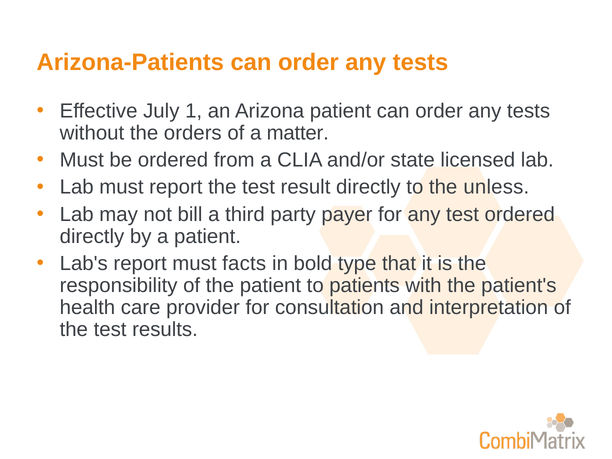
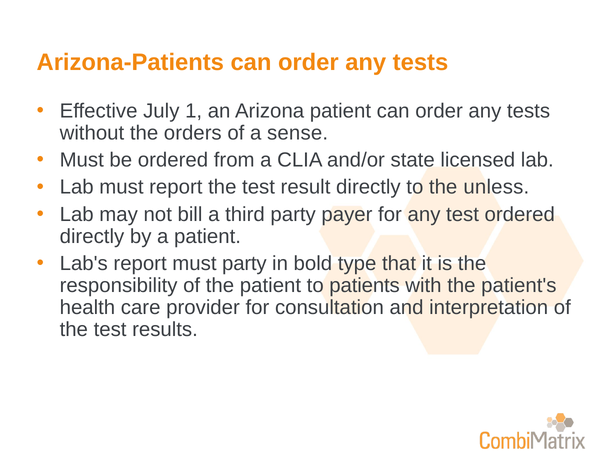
matter: matter -> sense
must facts: facts -> party
